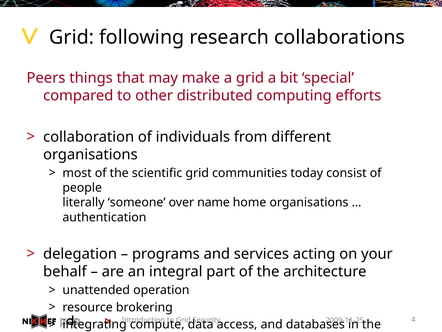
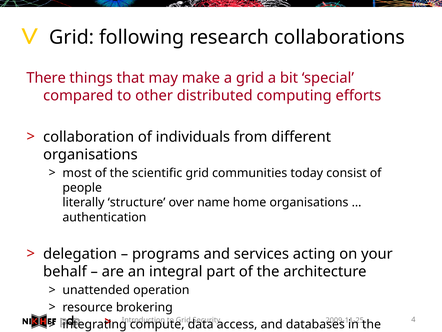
Peers: Peers -> There
someone: someone -> structure
